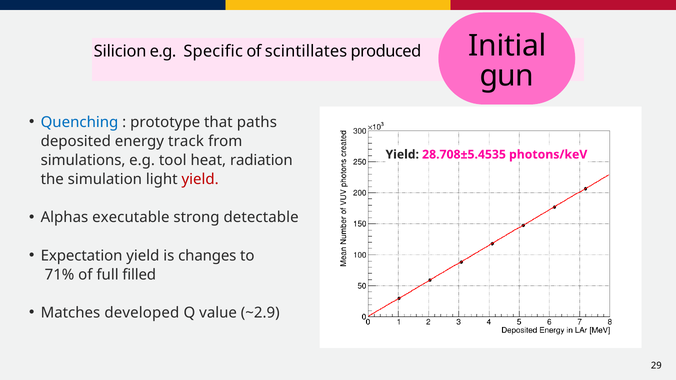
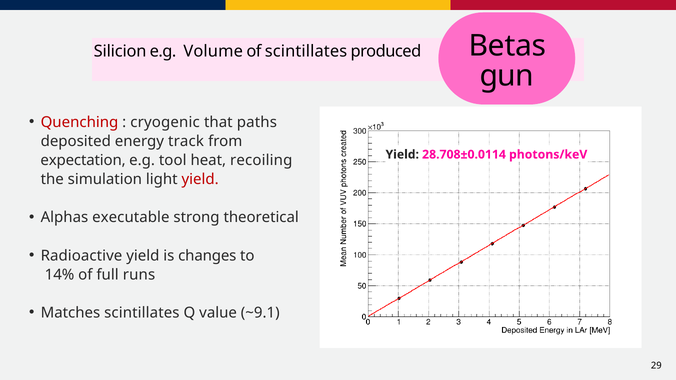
Specific: Specific -> Volume
Initial: Initial -> Betas
Quenching colour: blue -> red
prototype: prototype -> cryogenic
28.708±5.4535: 28.708±5.4535 -> 28.708±0.0114
simulations: simulations -> expectation
radiation: radiation -> recoiling
detectable: detectable -> theoretical
Expectation: Expectation -> Radioactive
71%: 71% -> 14%
filled: filled -> runs
Matches developed: developed -> scintillates
~2.9: ~2.9 -> ~9.1
